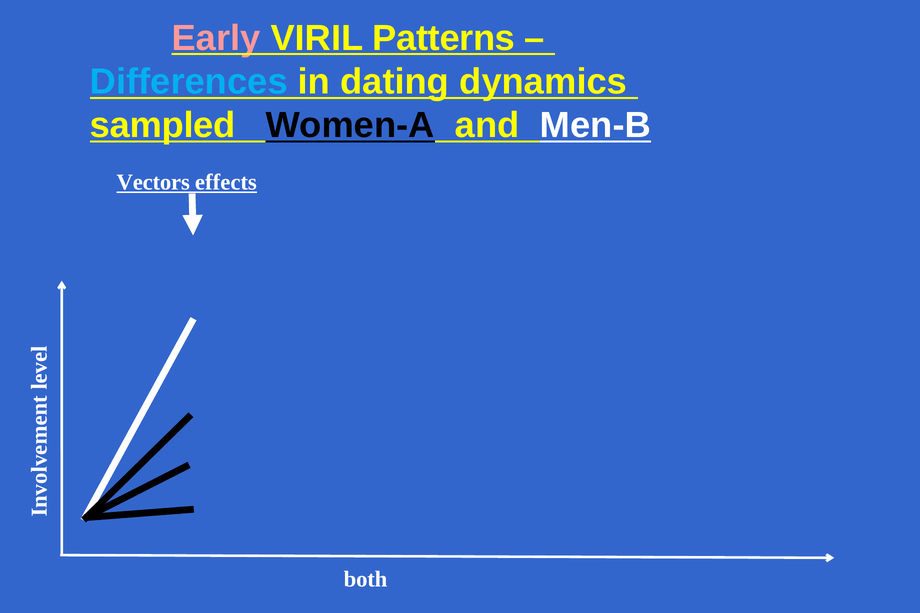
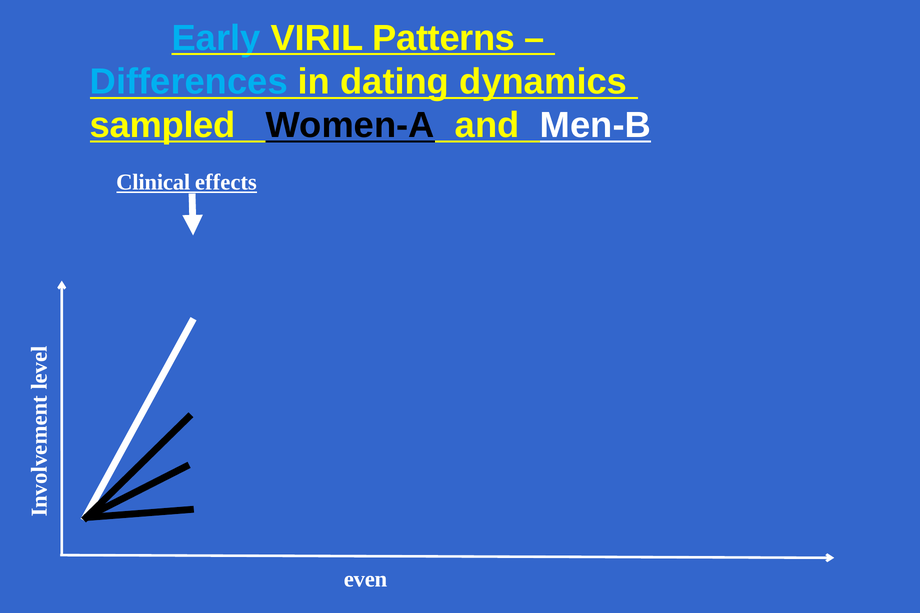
Early colour: pink -> light blue
Vectors: Vectors -> Clinical
both: both -> even
